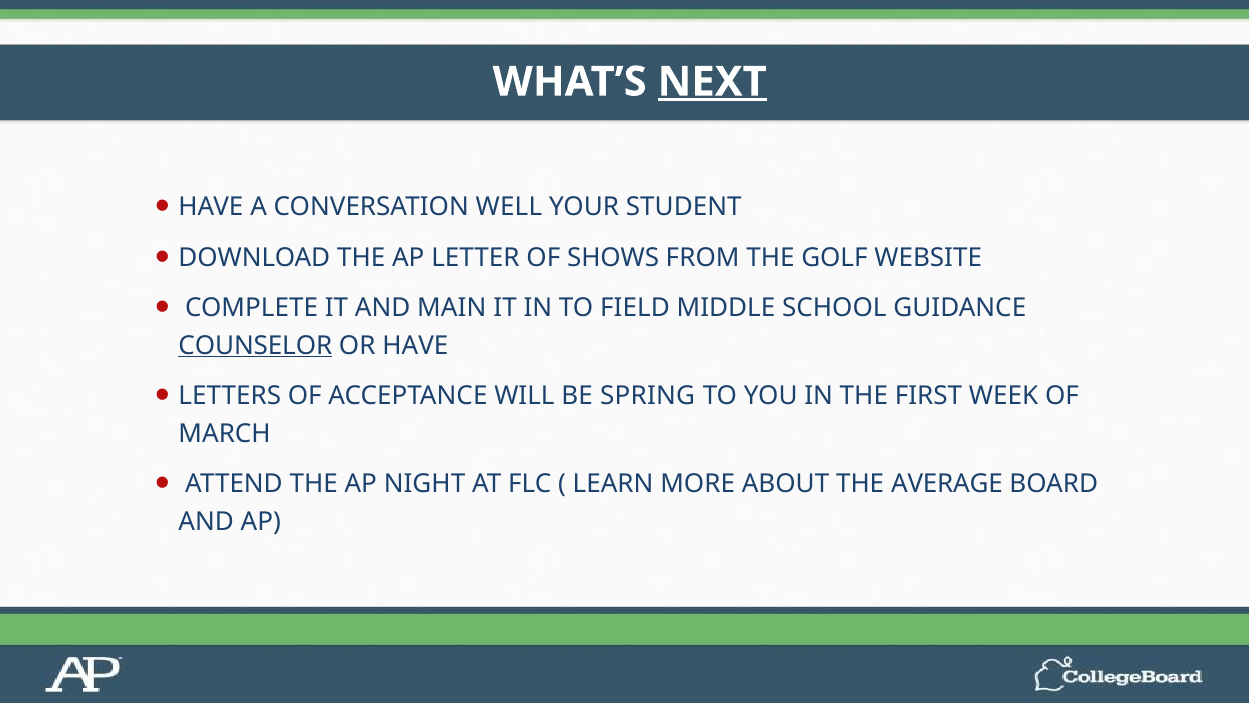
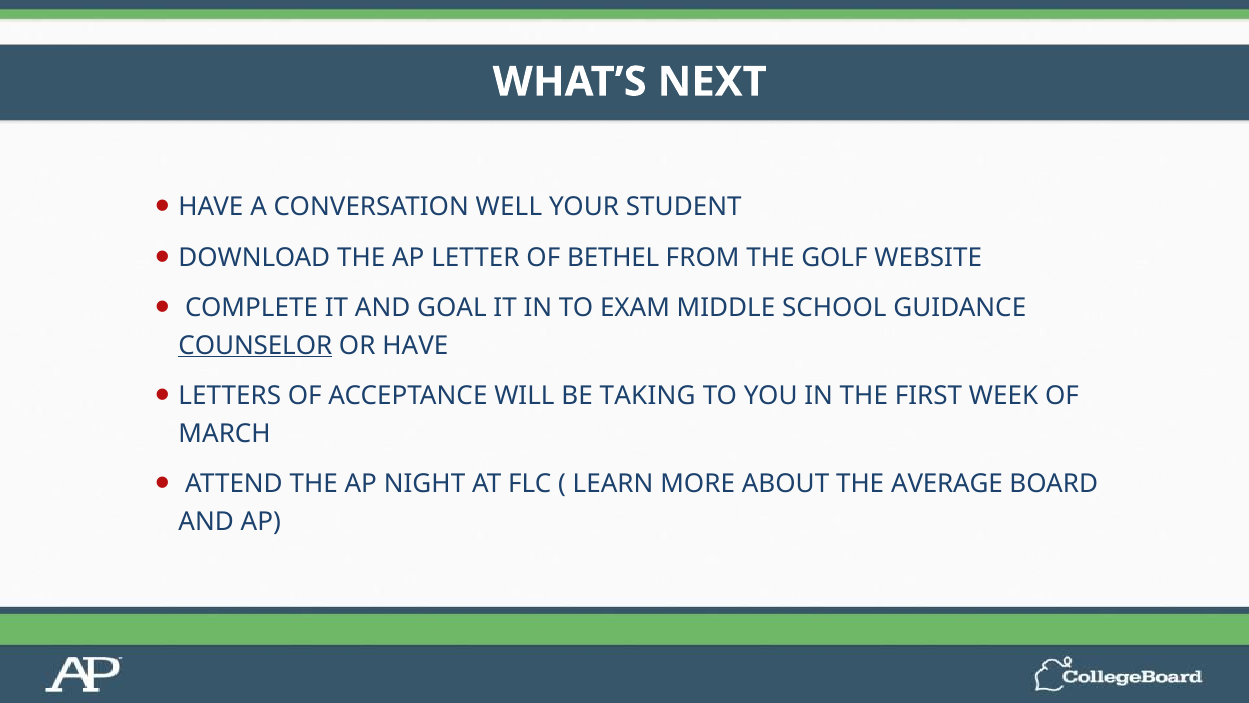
NEXT underline: present -> none
SHOWS: SHOWS -> BETHEL
MAIN: MAIN -> GOAL
FIELD: FIELD -> EXAM
SPRING: SPRING -> TAKING
